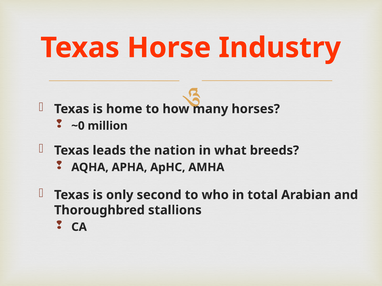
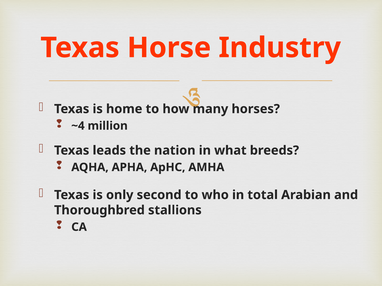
~0: ~0 -> ~4
